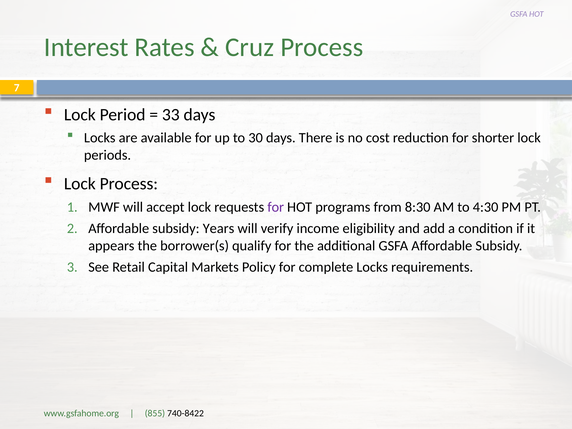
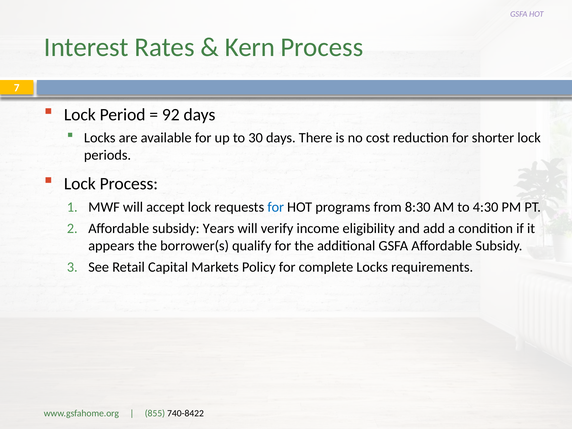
Cruz: Cruz -> Kern
33: 33 -> 92
for at (276, 207) colour: purple -> blue
